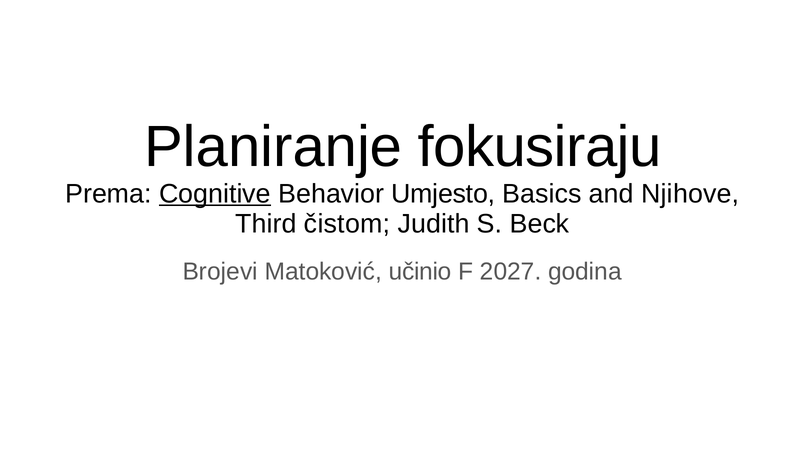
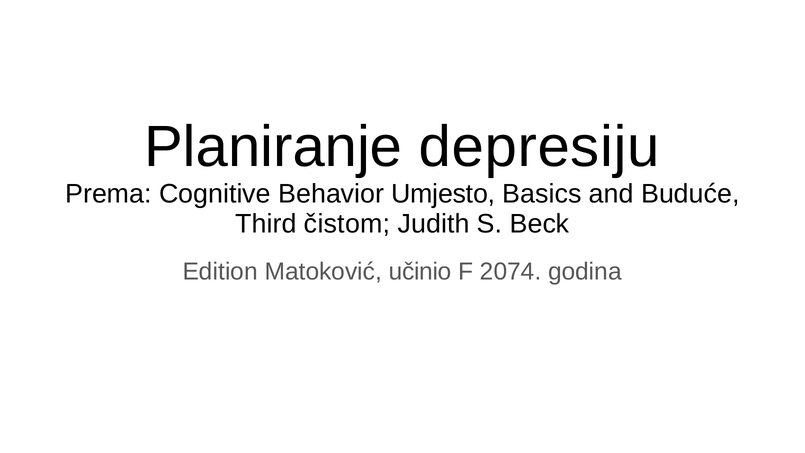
fokusiraju: fokusiraju -> depresiju
Cognitive underline: present -> none
Njihove: Njihove -> Buduće
Brojevi: Brojevi -> Edition
2027: 2027 -> 2074
